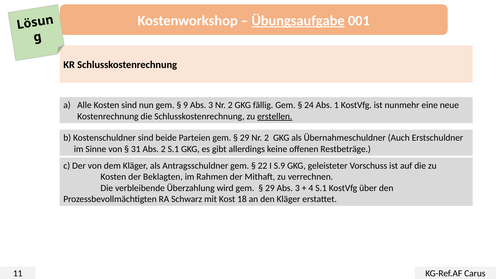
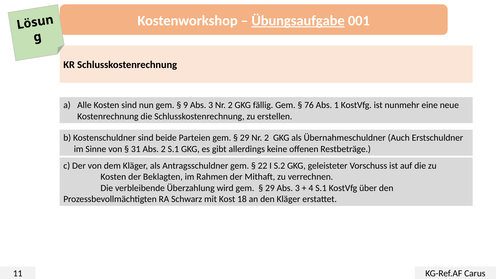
24: 24 -> 76
erstellen underline: present -> none
S.9: S.9 -> S.2
